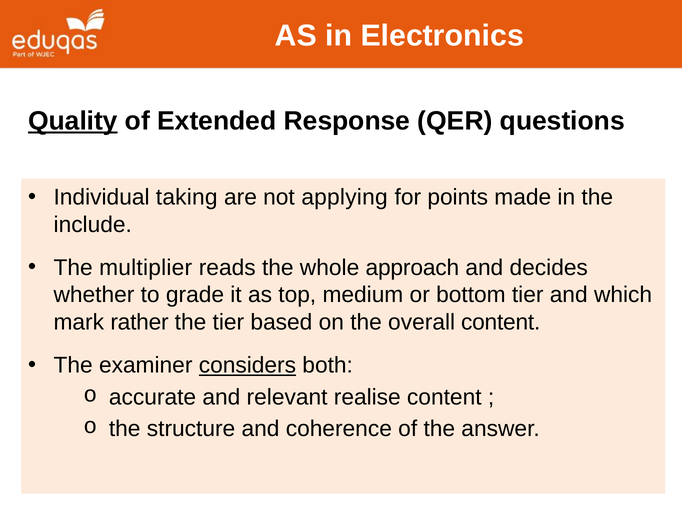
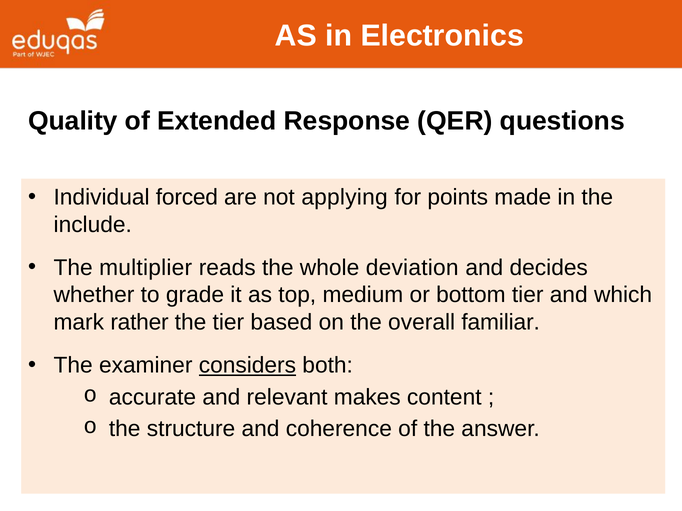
Quality underline: present -> none
taking: taking -> forced
approach: approach -> deviation
overall content: content -> familiar
realise: realise -> makes
